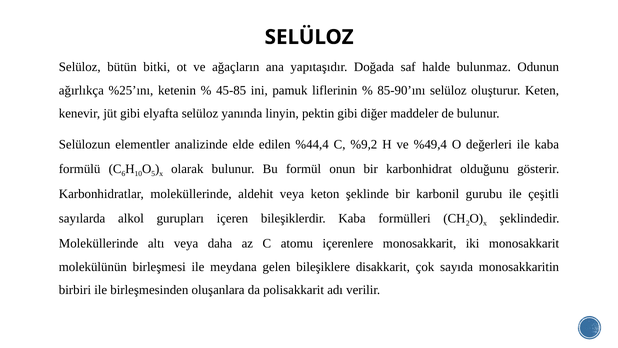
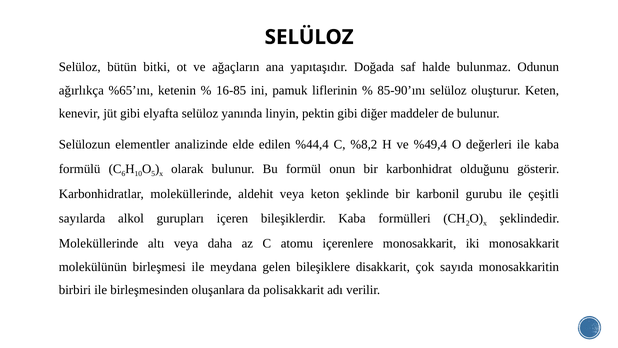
%25’ını: %25’ını -> %65’ını
45-85: 45-85 -> 16-85
%9,2: %9,2 -> %8,2
